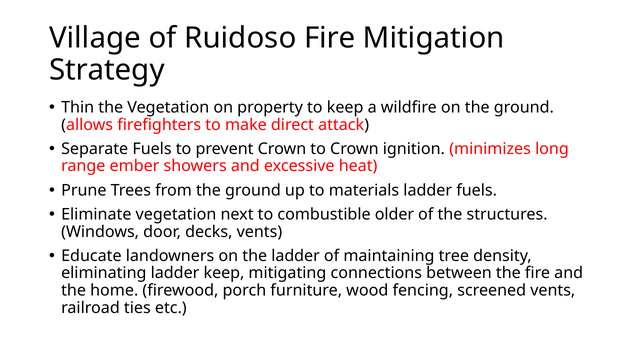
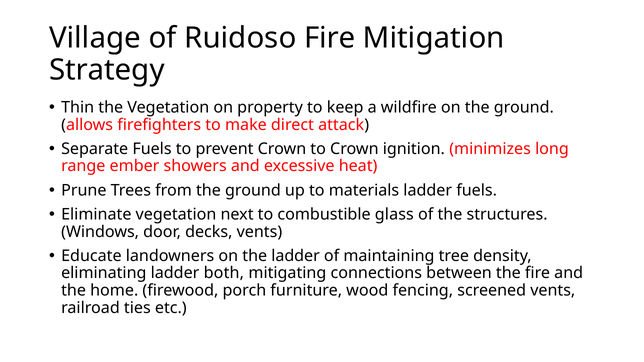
older: older -> glass
ladder keep: keep -> both
